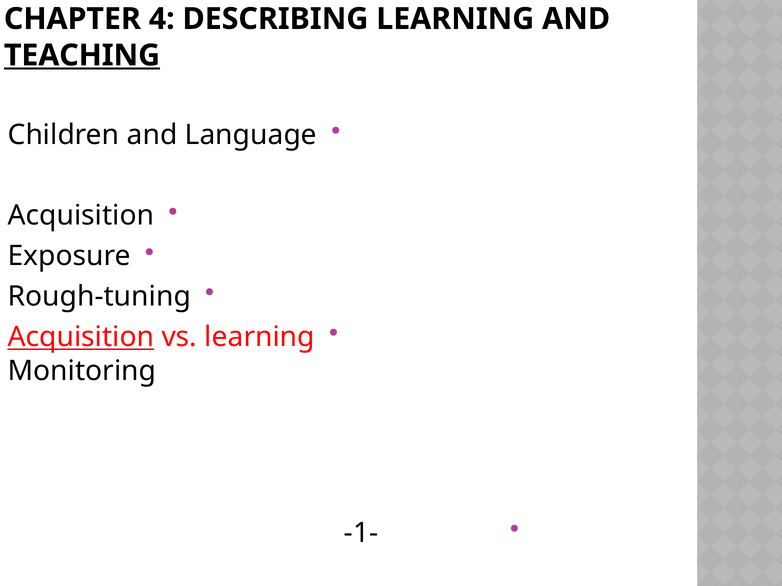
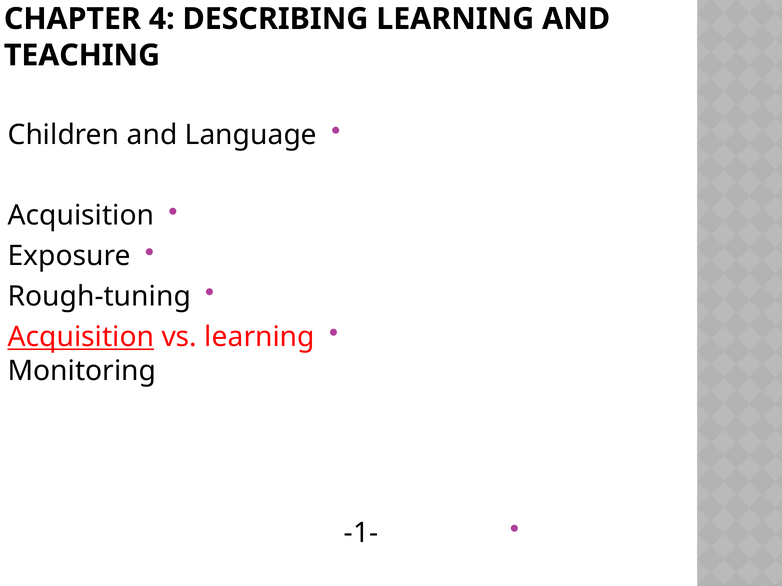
TEACHING underline: present -> none
